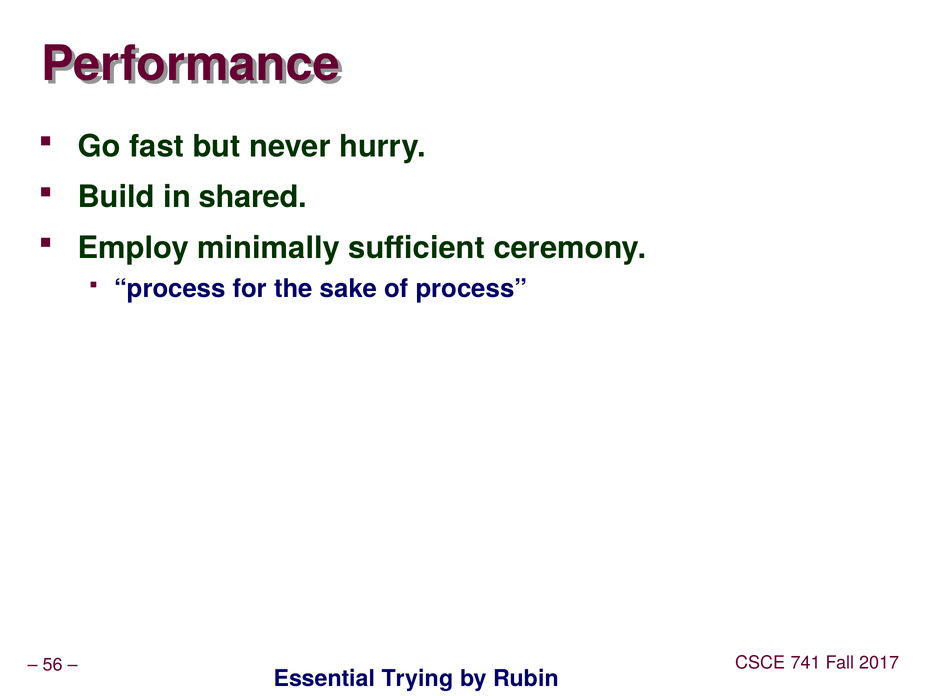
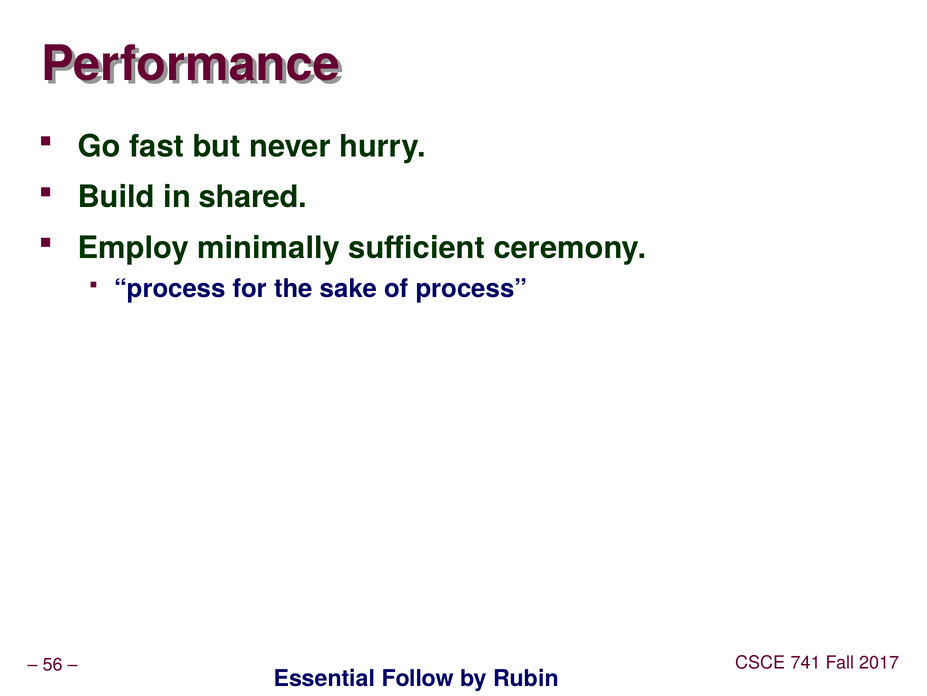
Trying: Trying -> Follow
